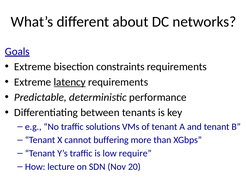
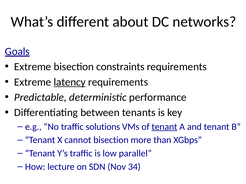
tenant at (164, 127) underline: none -> present
cannot buffering: buffering -> bisection
require: require -> parallel
20: 20 -> 34
